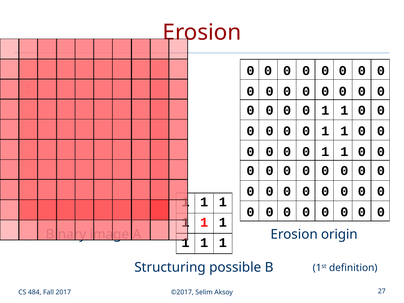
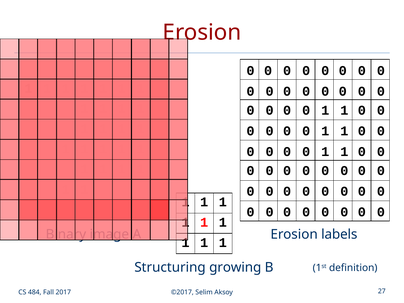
origin: origin -> labels
possible: possible -> growing
